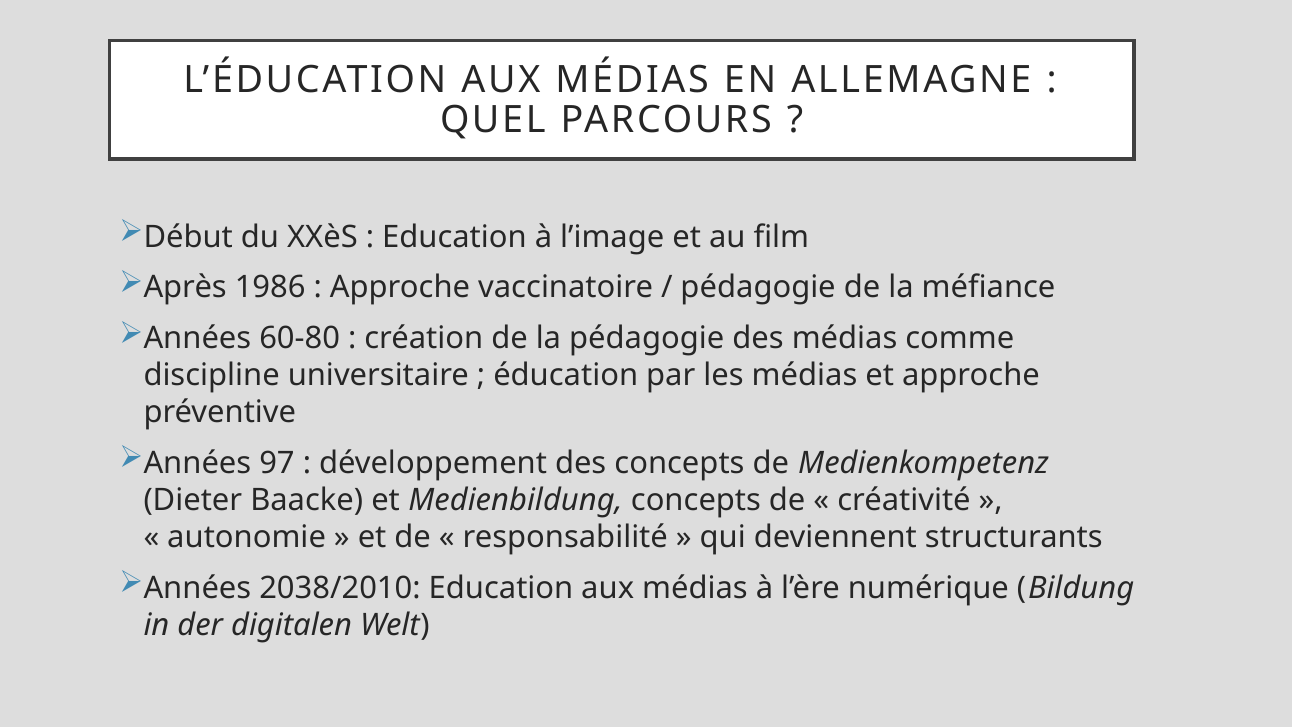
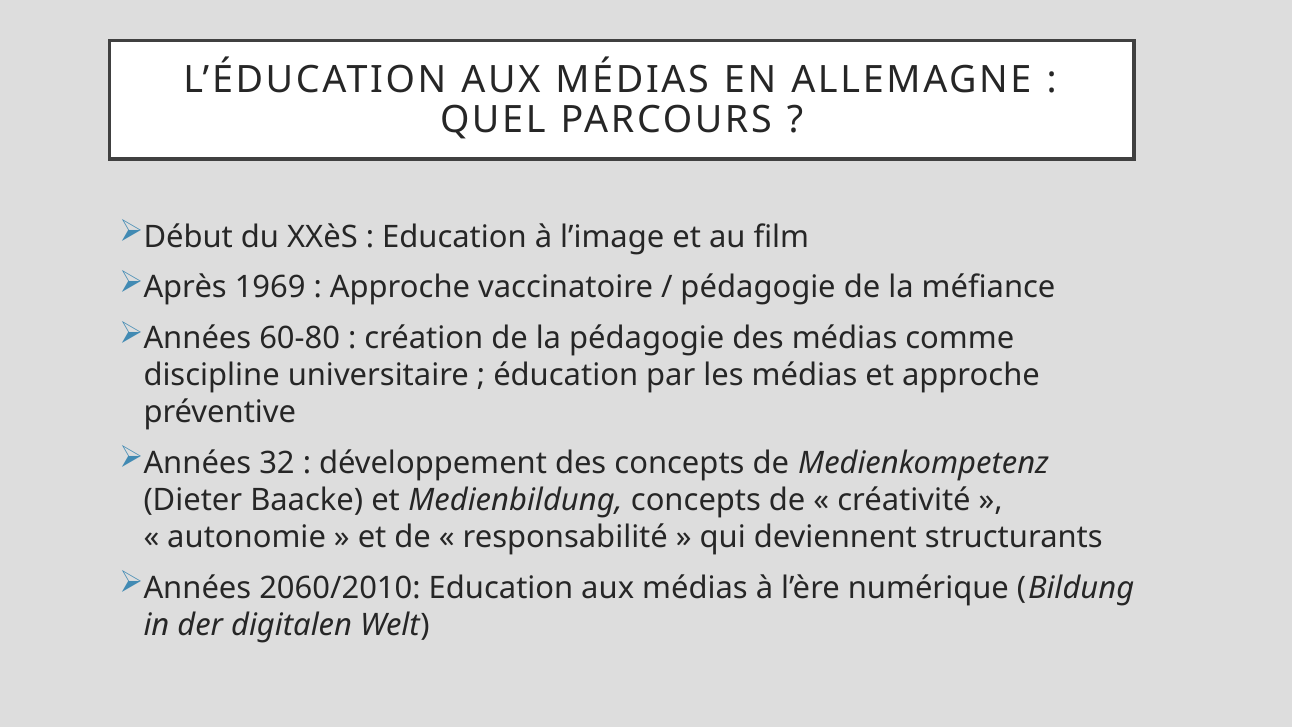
1986: 1986 -> 1969
97: 97 -> 32
2038/2010: 2038/2010 -> 2060/2010
